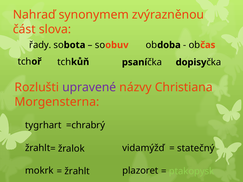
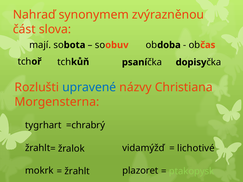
řady: řady -> mají
upravené colour: purple -> blue
statečný: statečný -> lichotivé
